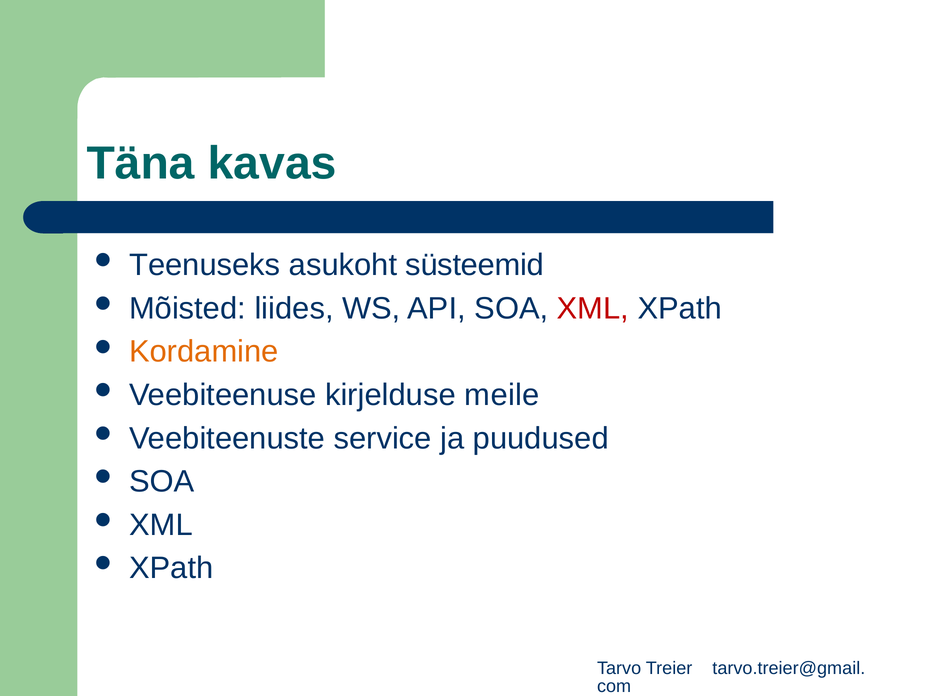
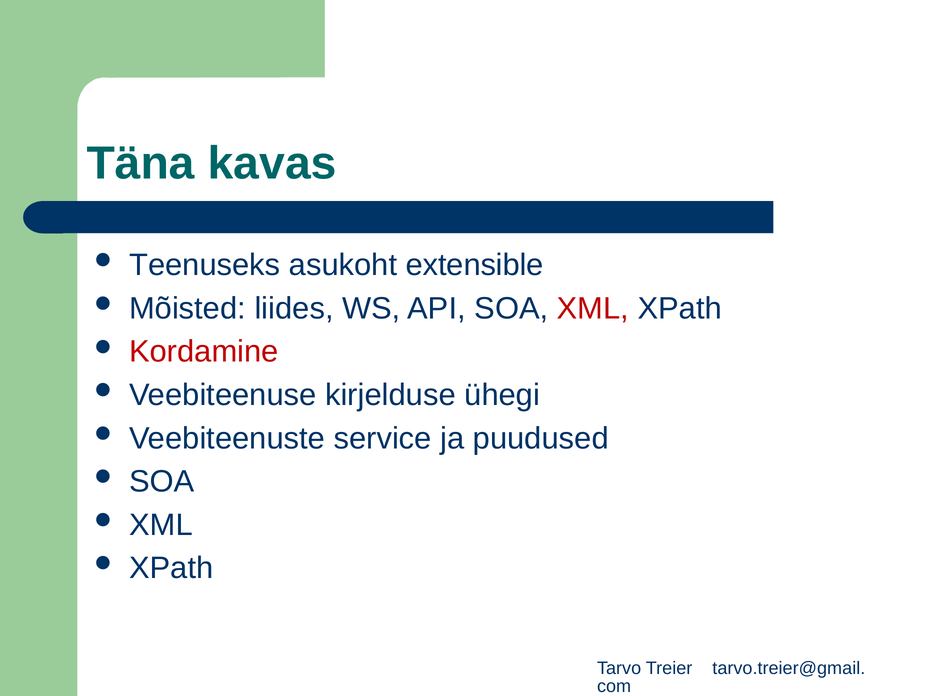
süsteemid: süsteemid -> extensible
Kordamine colour: orange -> red
meile: meile -> ühegi
